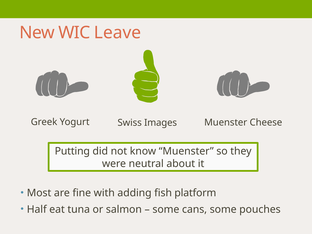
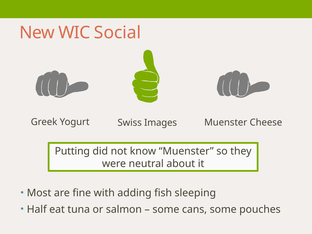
Leave: Leave -> Social
platform: platform -> sleeping
